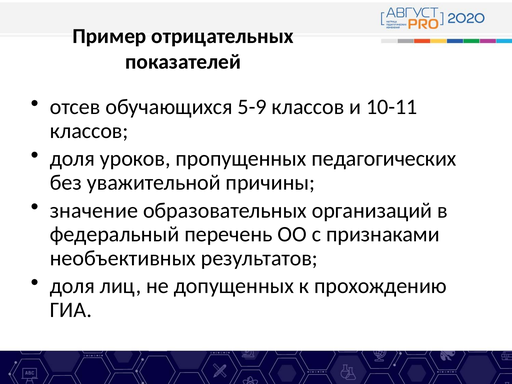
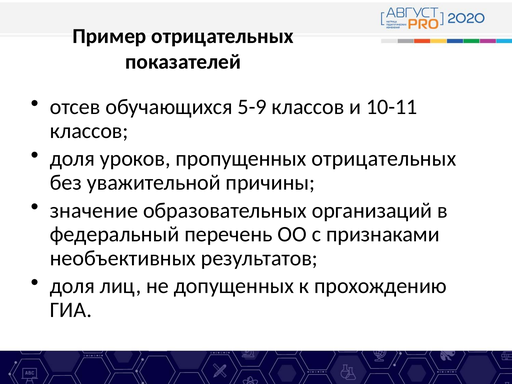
пропущенных педагогических: педагогических -> отрицательных
